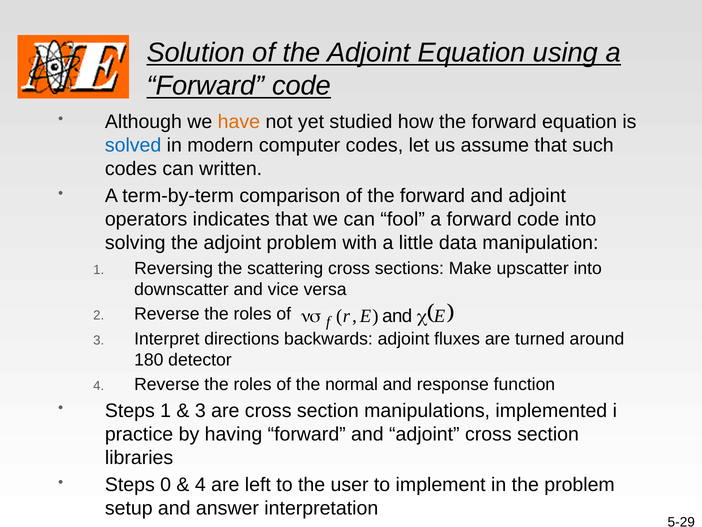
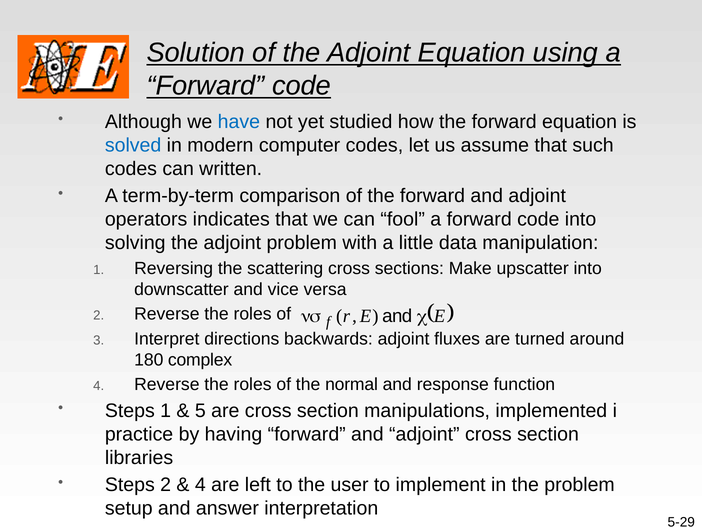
have colour: orange -> blue
detector: detector -> complex
3 at (200, 410): 3 -> 5
Steps 0: 0 -> 2
